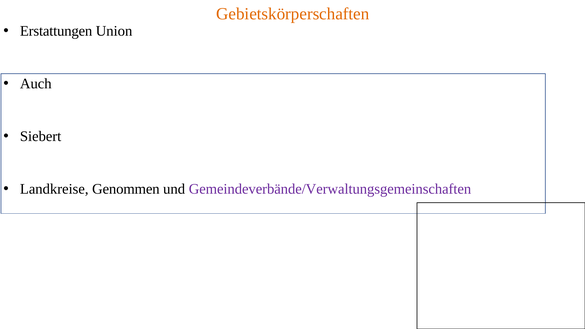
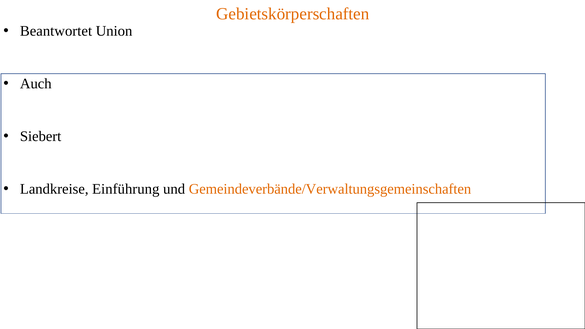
Erstattungen: Erstattungen -> Beantwortet
Genommen: Genommen -> Einführung
Gemeindeverbände/Verwaltungsgemeinschaften colour: purple -> orange
